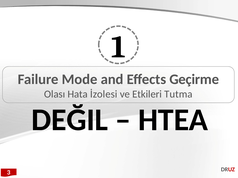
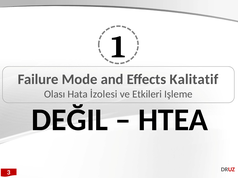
Geçirme: Geçirme -> Kalitatif
Tutma: Tutma -> Işleme
